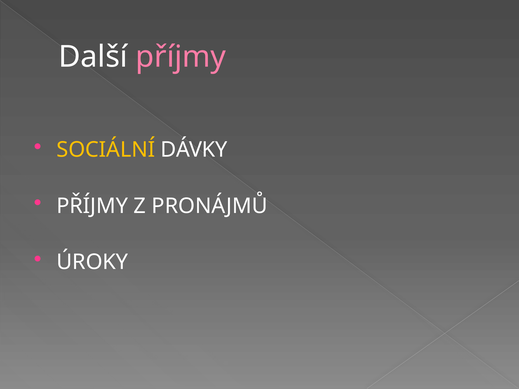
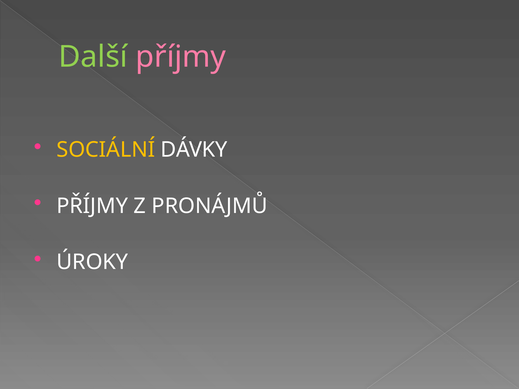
Další colour: white -> light green
